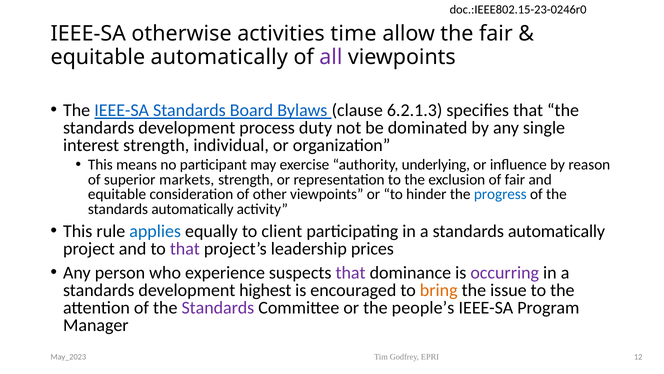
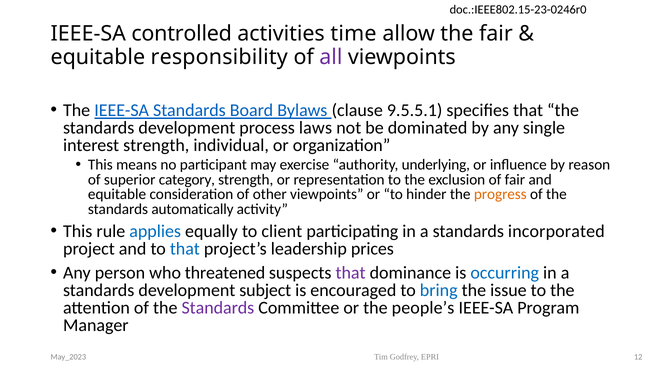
otherwise: otherwise -> controlled
equitable automatically: automatically -> responsibility
6.2.1.3: 6.2.1.3 -> 9.5.5.1
duty: duty -> laws
markets: markets -> category
progress colour: blue -> orange
a standards automatically: automatically -> incorporated
that at (185, 249) colour: purple -> blue
experience: experience -> threatened
occurring colour: purple -> blue
highest: highest -> subject
bring colour: orange -> blue
